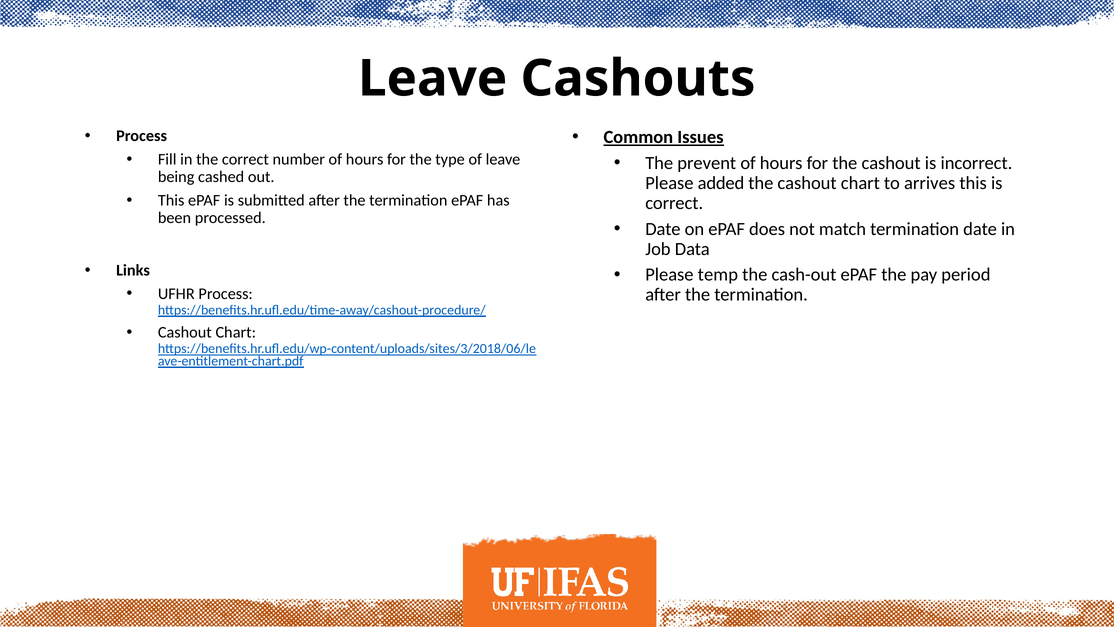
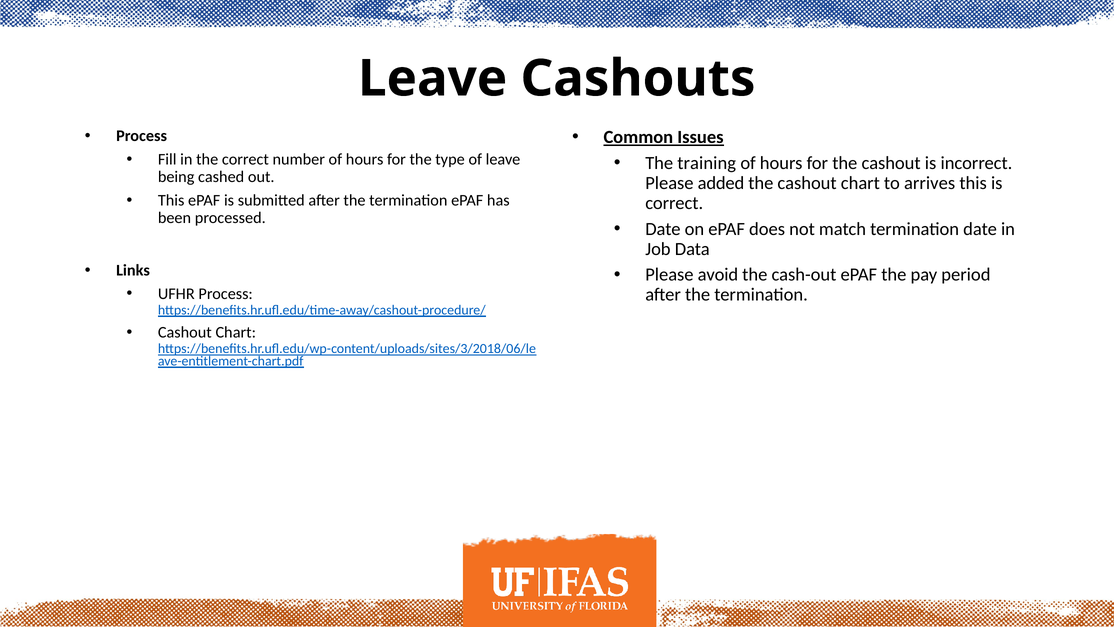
prevent: prevent -> training
temp: temp -> avoid
